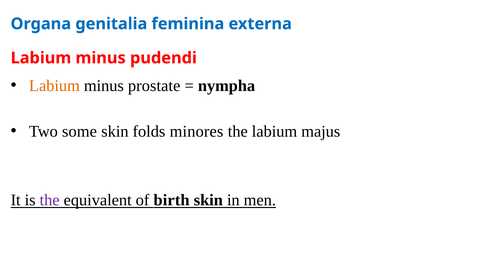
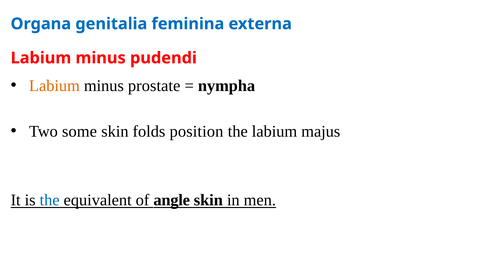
minores: minores -> position
the at (50, 200) colour: purple -> blue
birth: birth -> angle
